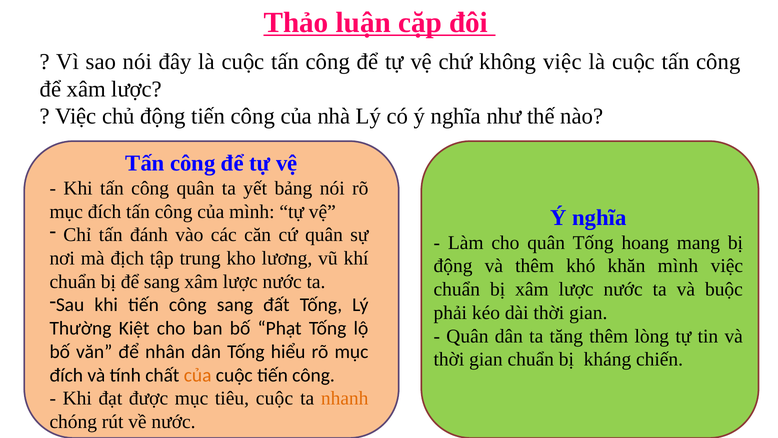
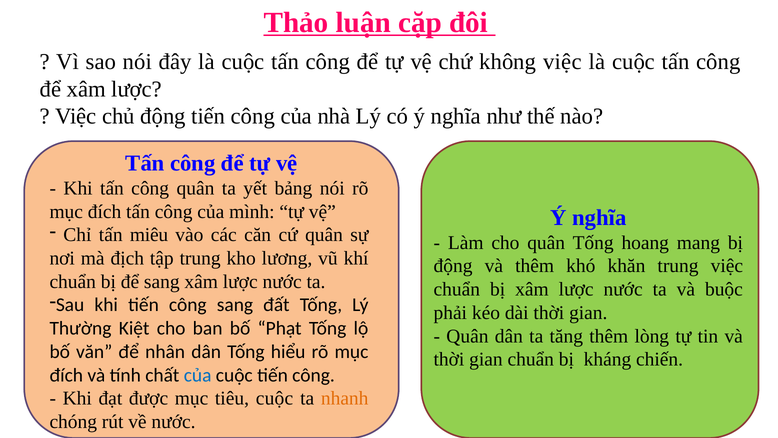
đánh: đánh -> miêu
khăn mình: mình -> trung
của at (198, 375) colour: orange -> blue
